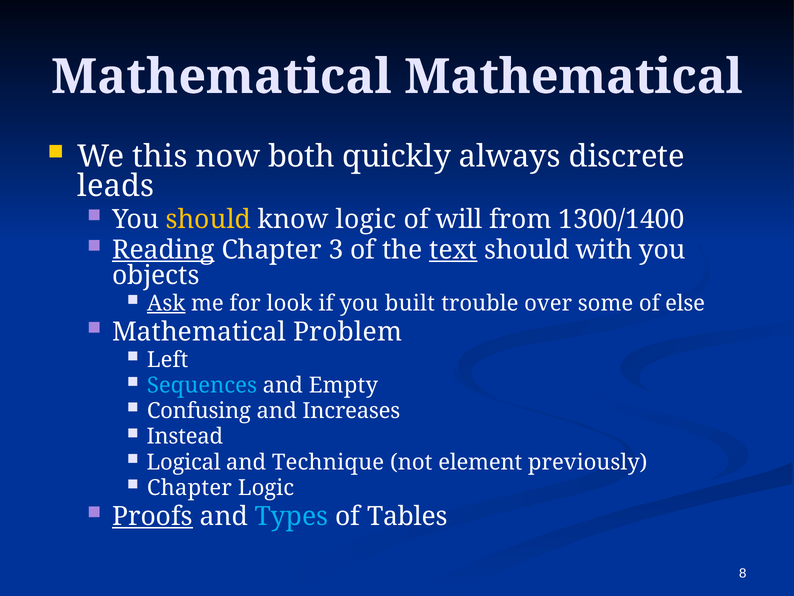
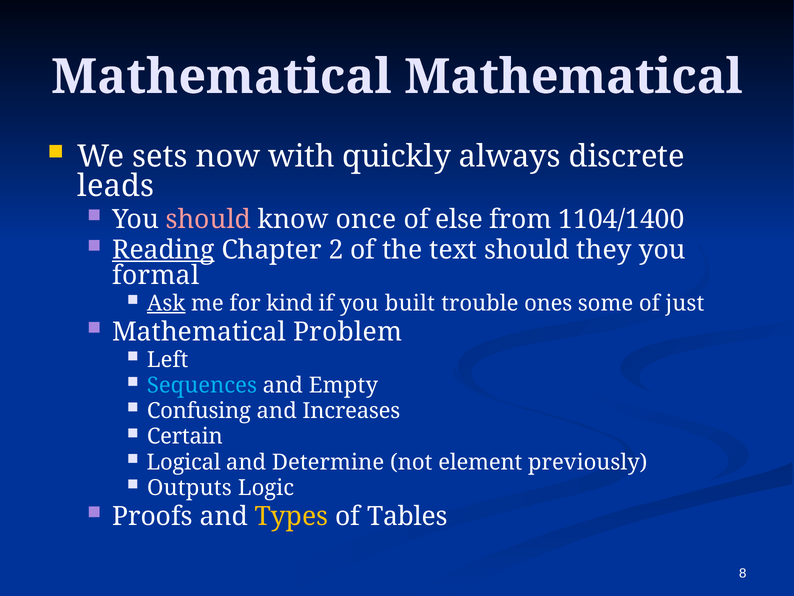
this: this -> sets
both: both -> with
should at (208, 219) colour: yellow -> pink
know logic: logic -> once
will: will -> else
1300/1400: 1300/1400 -> 1104/1400
3: 3 -> 2
text underline: present -> none
with: with -> they
objects: objects -> formal
look: look -> kind
over: over -> ones
else: else -> just
Instead: Instead -> Certain
Technique: Technique -> Determine
Chapter at (189, 487): Chapter -> Outputs
Proofs underline: present -> none
Types colour: light blue -> yellow
